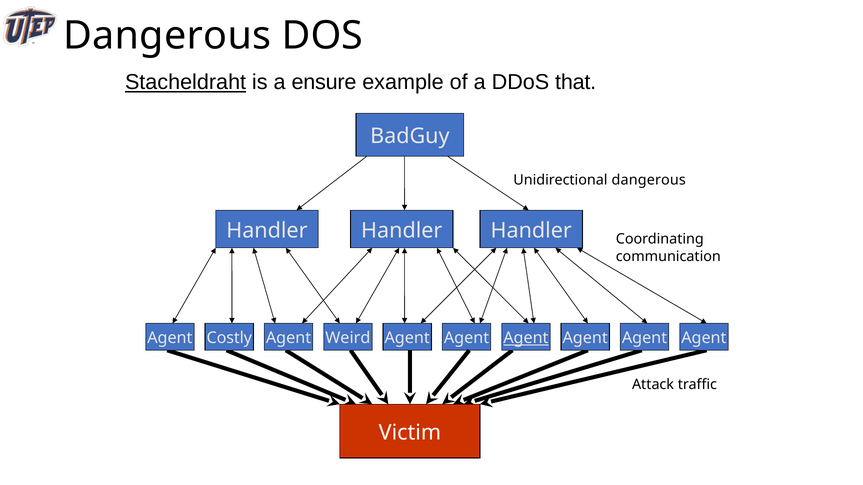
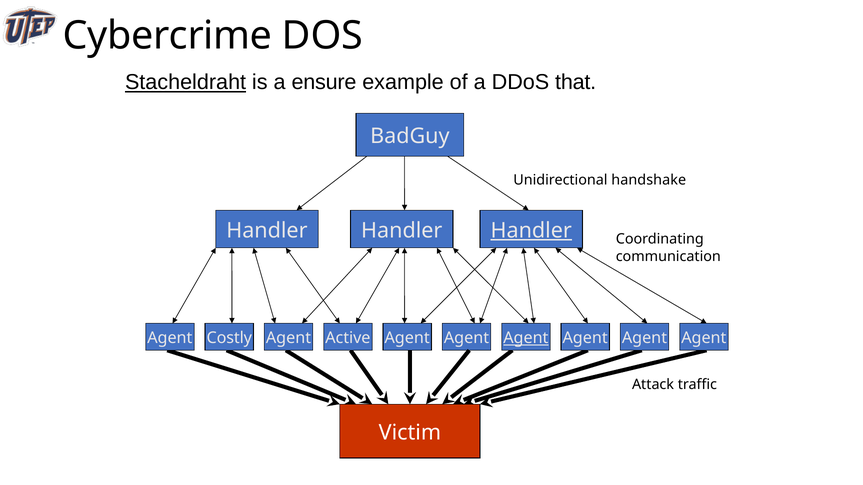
Dangerous at (167, 36): Dangerous -> Cybercrime
Unidirectional dangerous: dangerous -> handshake
Handler at (531, 231) underline: none -> present
Weird: Weird -> Active
